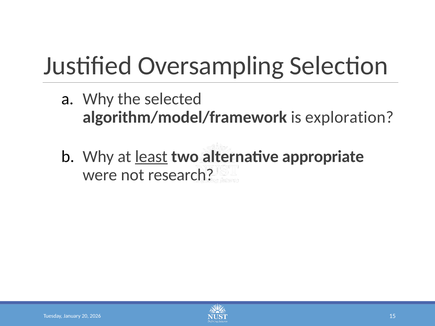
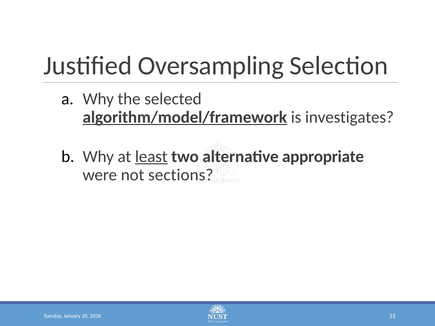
algorithm/model/framework underline: none -> present
exploration: exploration -> investigates
research: research -> sections
